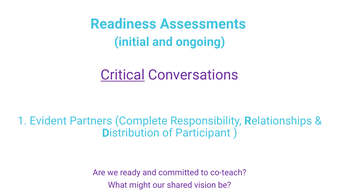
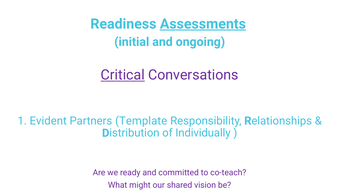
Assessments underline: none -> present
Complete: Complete -> Template
Participant: Participant -> Individually
